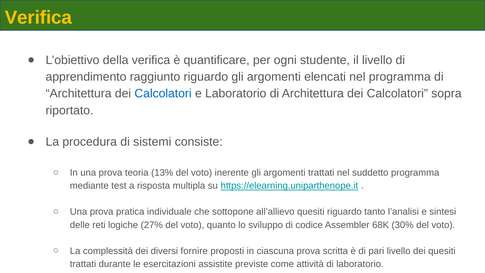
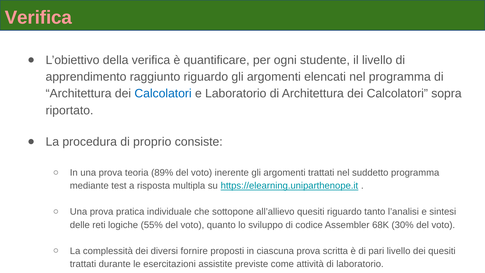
Verifica at (38, 17) colour: yellow -> pink
sistemi: sistemi -> proprio
13%: 13% -> 89%
27%: 27% -> 55%
